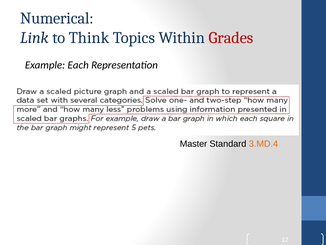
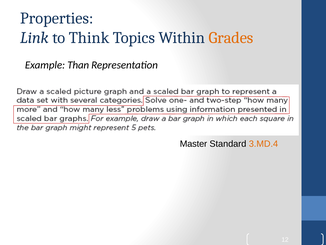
Numerical: Numerical -> Properties
Grades colour: red -> orange
Each: Each -> Than
